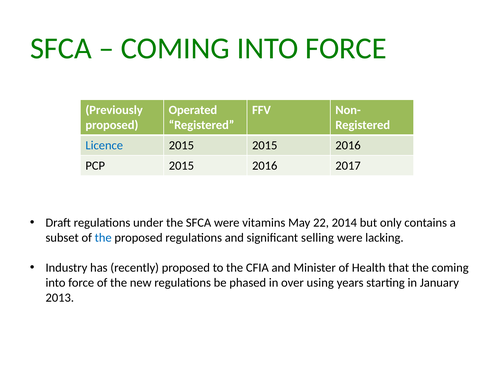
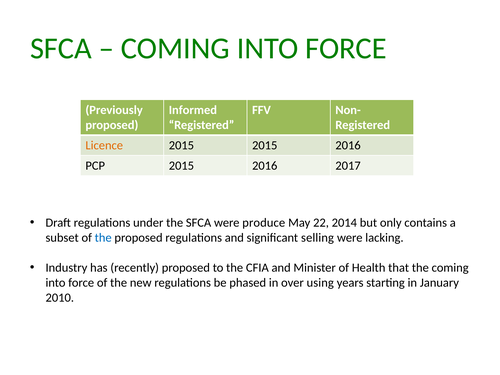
Operated: Operated -> Informed
Licence colour: blue -> orange
vitamins: vitamins -> produce
2013: 2013 -> 2010
